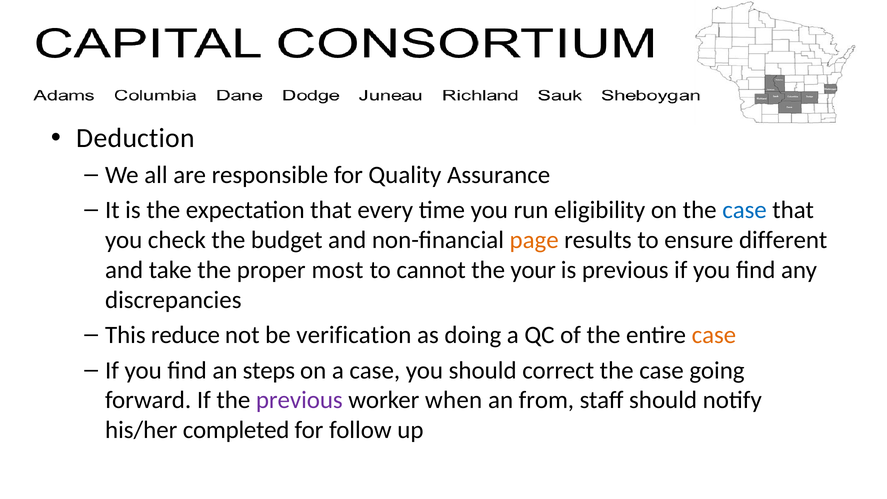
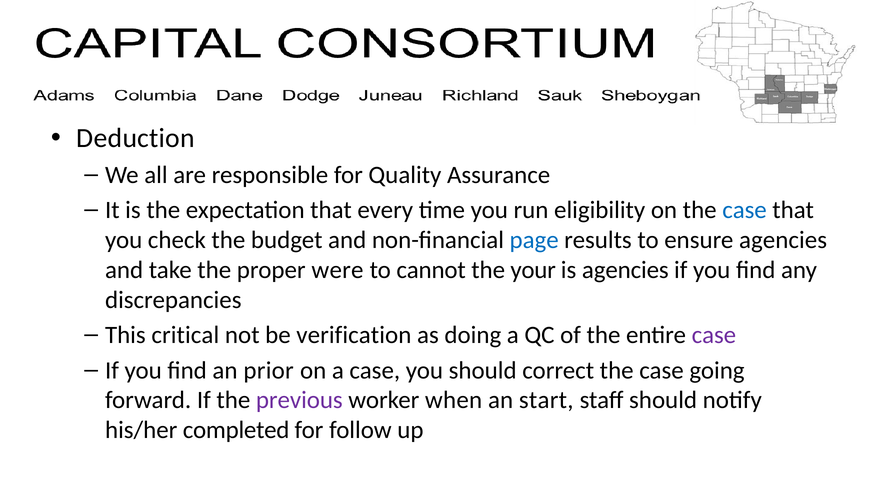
page colour: orange -> blue
ensure different: different -> agencies
most: most -> were
is previous: previous -> agencies
reduce: reduce -> critical
case at (714, 335) colour: orange -> purple
steps: steps -> prior
from: from -> start
